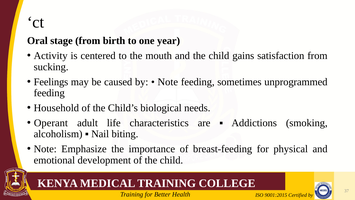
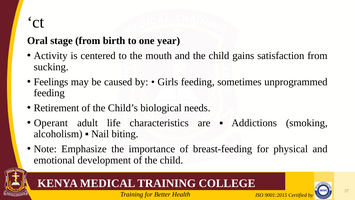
Note at (168, 82): Note -> Girls
Household: Household -> Retirement
